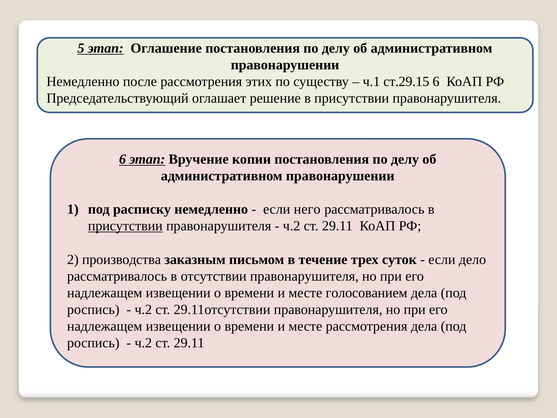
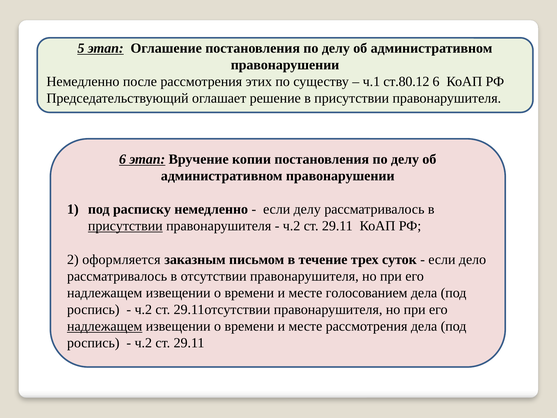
ст.29.15: ст.29.15 -> ст.80.12
если него: него -> делу
производства: производства -> оформляется
надлежащем at (105, 326) underline: none -> present
